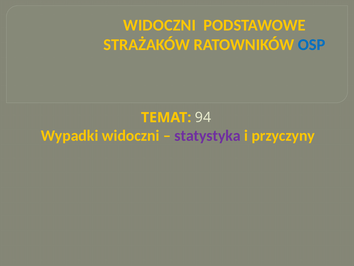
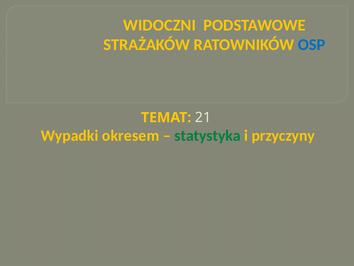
94: 94 -> 21
Wypadki widoczni: widoczni -> okresem
statystyka colour: purple -> green
